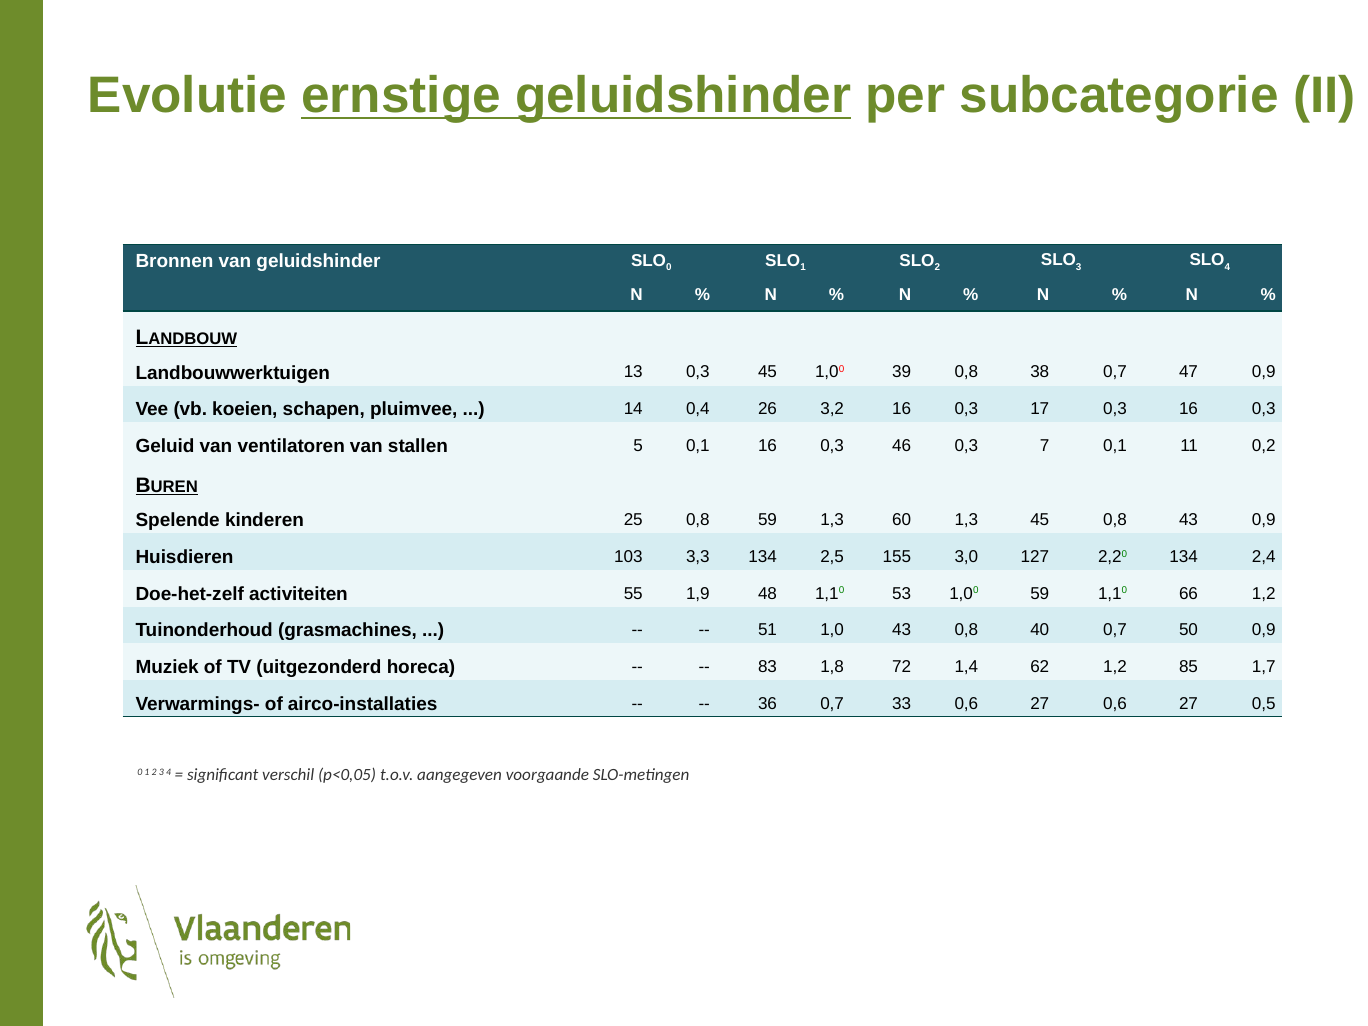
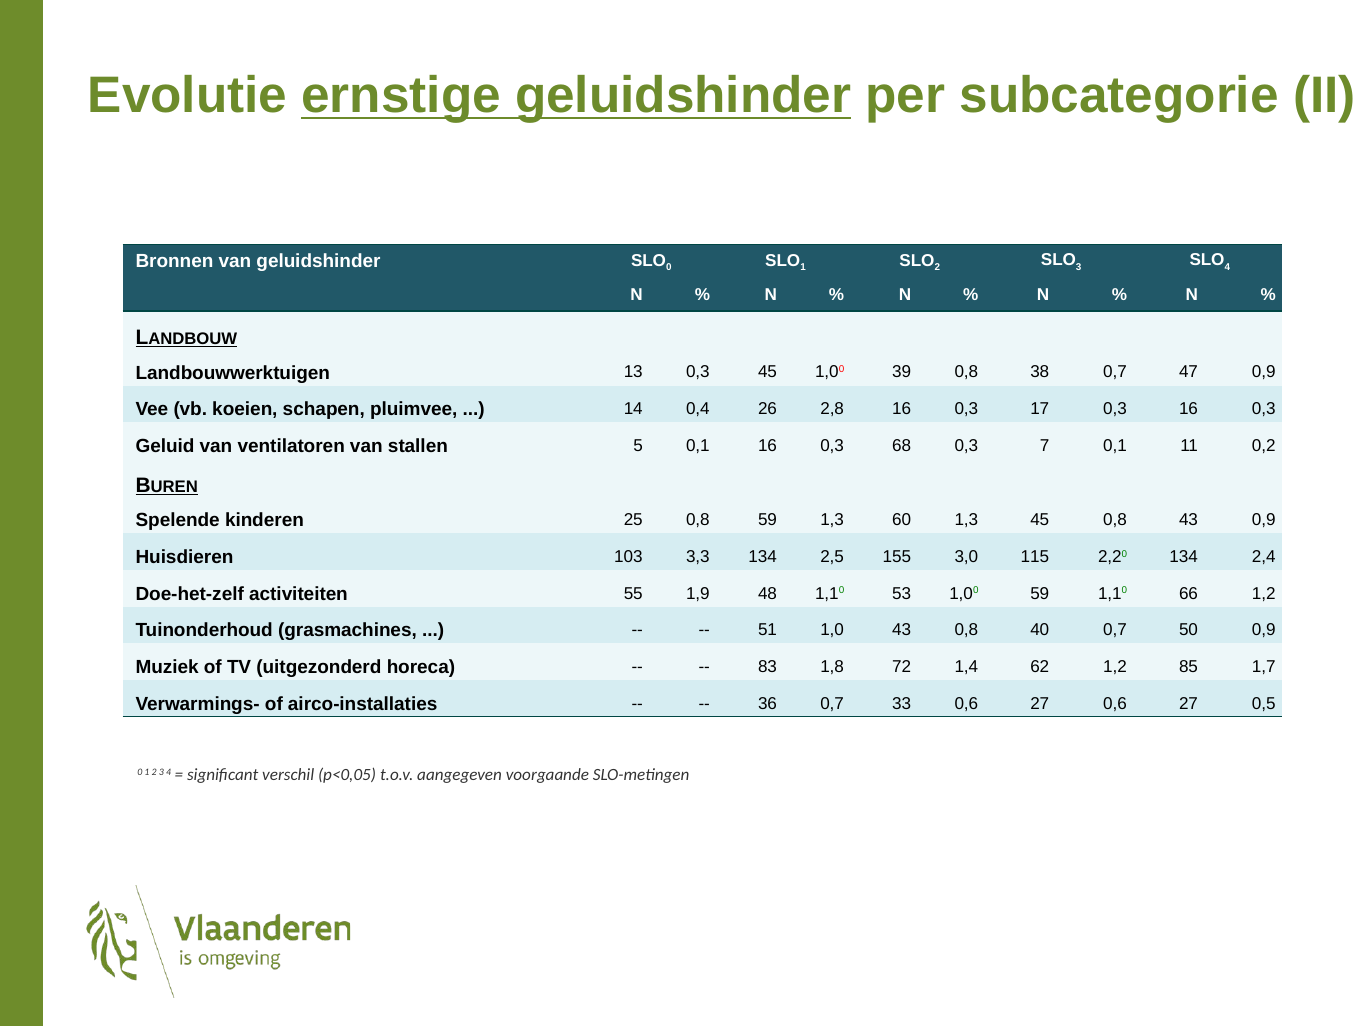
3,2: 3,2 -> 2,8
46: 46 -> 68
127: 127 -> 115
